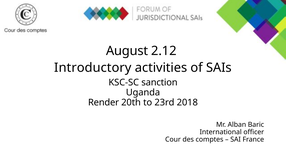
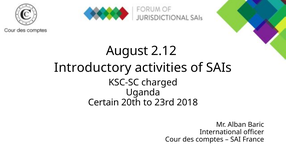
sanction: sanction -> charged
Render: Render -> Certain
